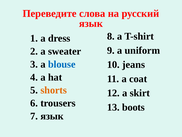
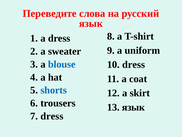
10 jeans: jeans -> dress
shorts colour: orange -> blue
13 boots: boots -> язык
язык at (52, 116): язык -> dress
